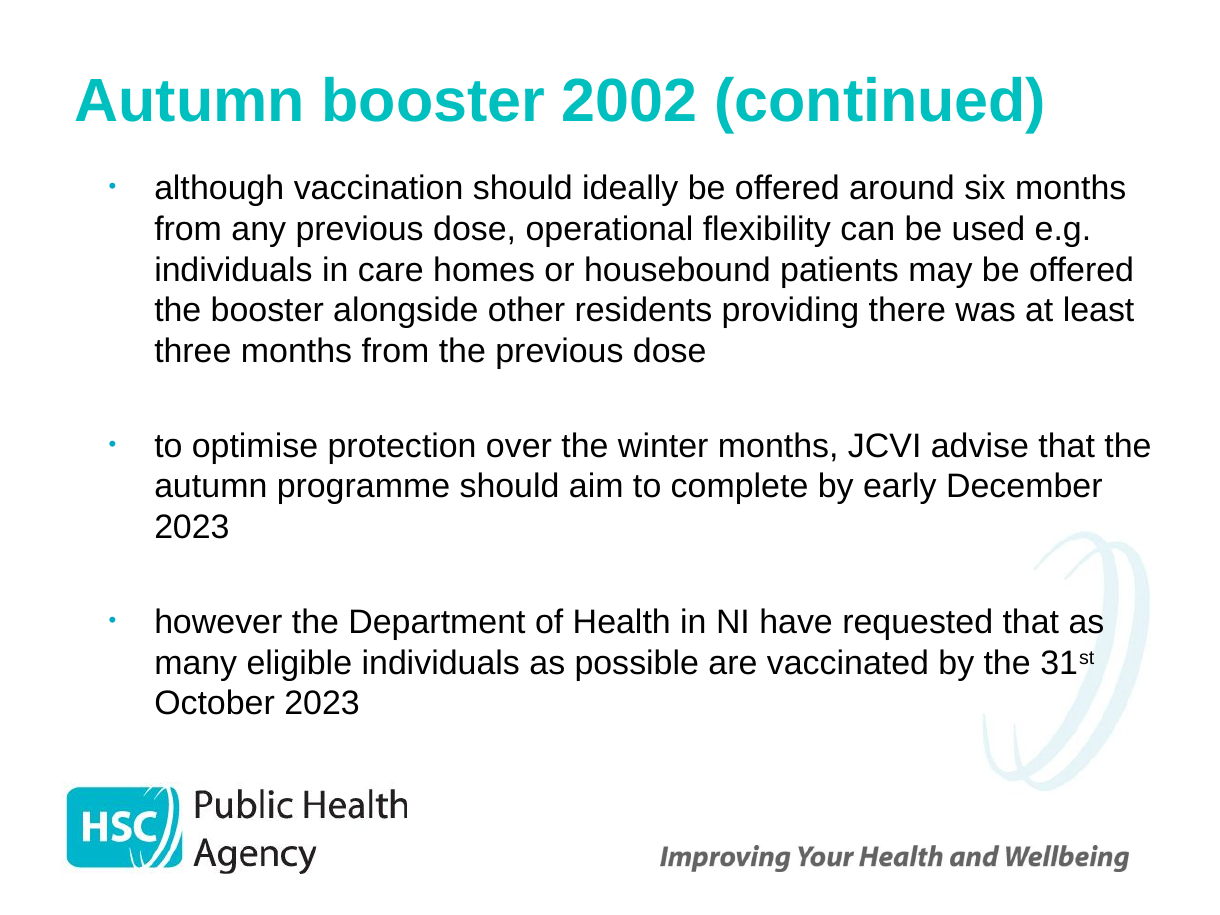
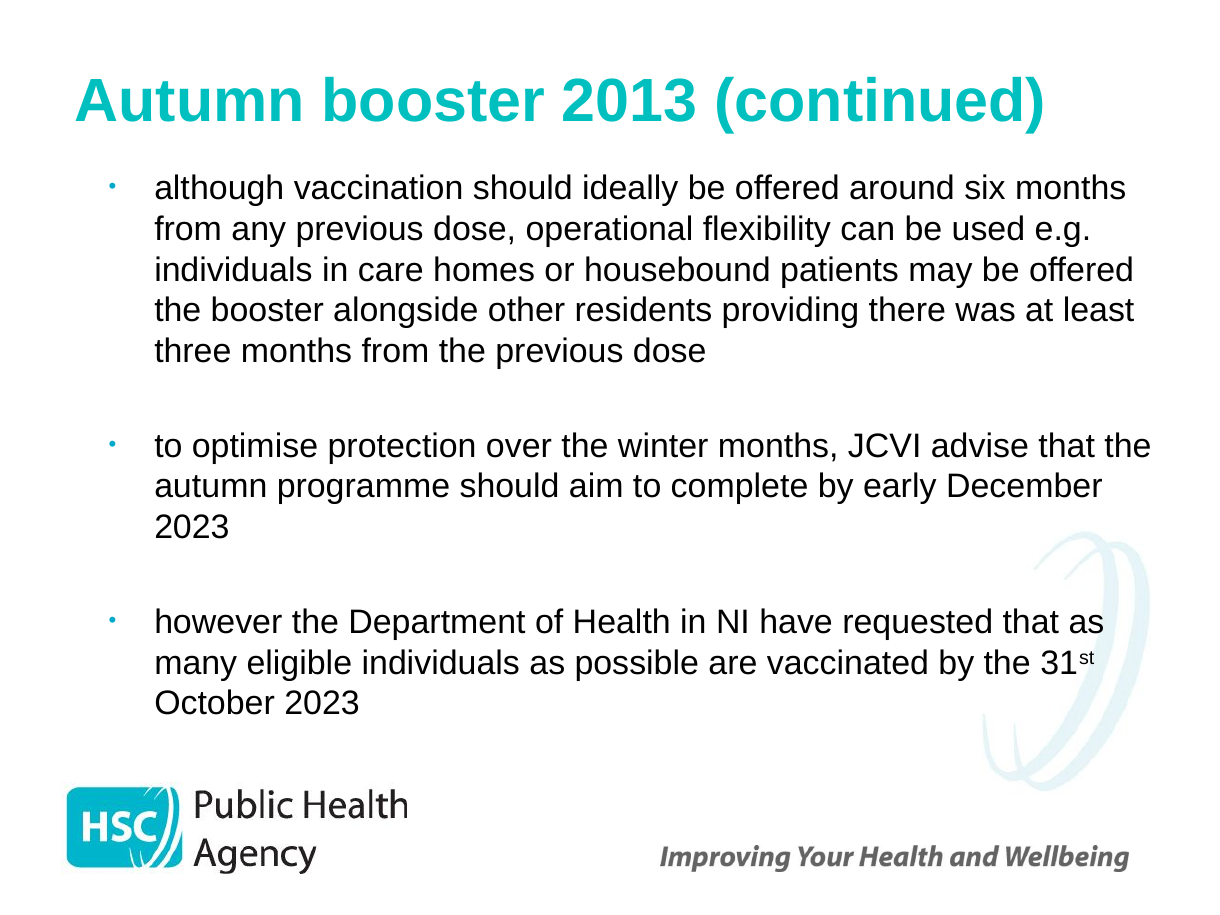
2002: 2002 -> 2013
